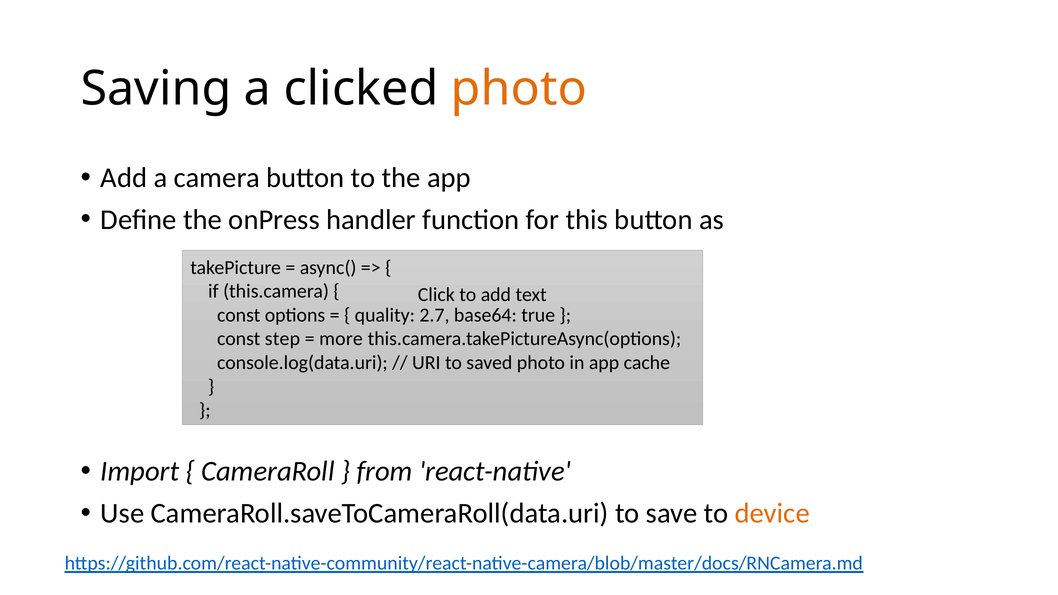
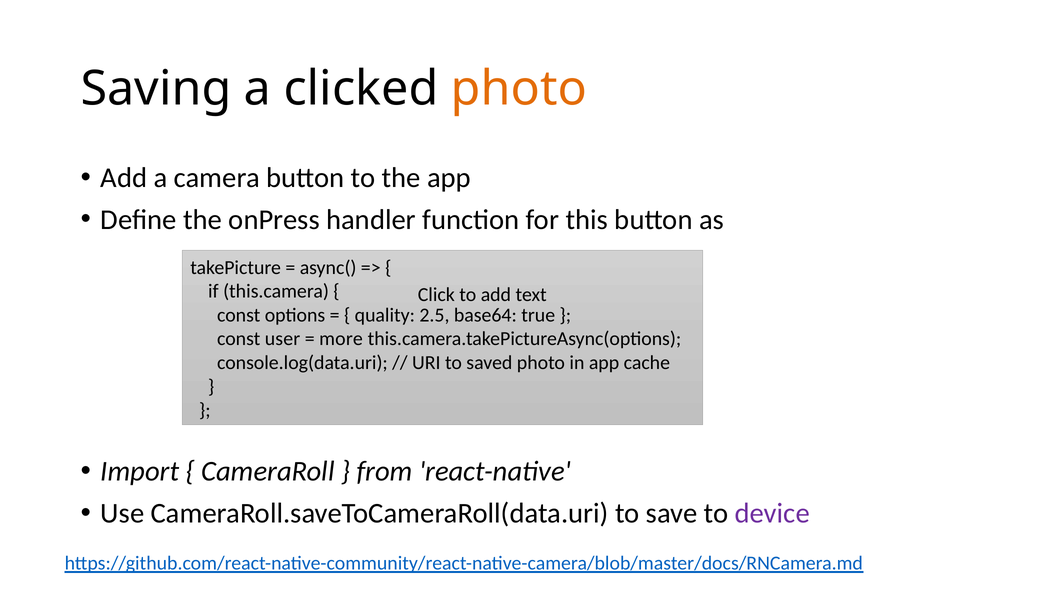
2.7: 2.7 -> 2.5
step: step -> user
device colour: orange -> purple
